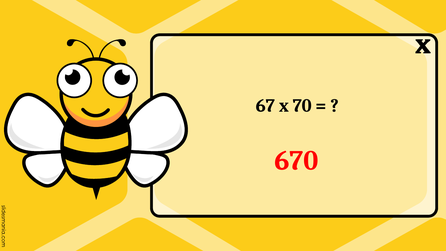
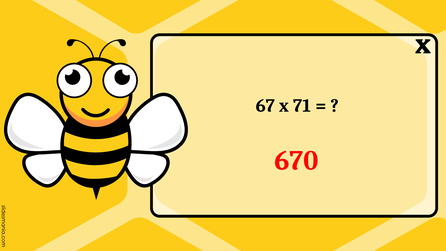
70: 70 -> 71
